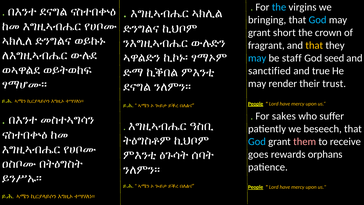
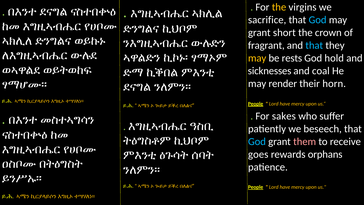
the at (279, 7) colour: light blue -> yellow
bringing: bringing -> sacrifice
that at (314, 45) colour: yellow -> light blue
may at (257, 58) colour: light blue -> yellow
staff: staff -> rests
seed: seed -> hold
sanctified: sanctified -> sicknesses
true: true -> coal
trust: trust -> horn
